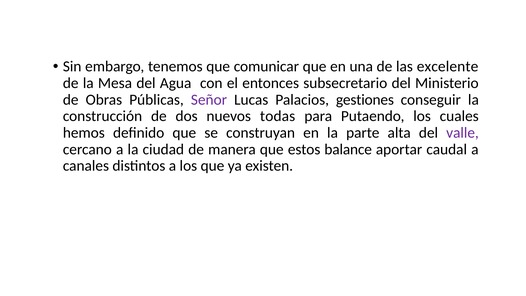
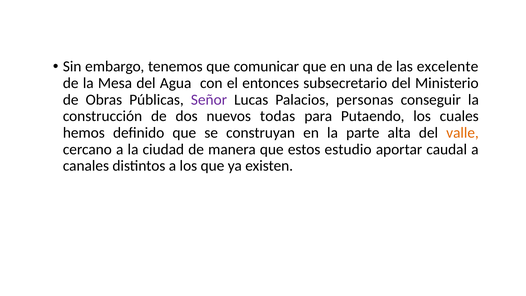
gestiones: gestiones -> personas
valle colour: purple -> orange
balance: balance -> estudio
